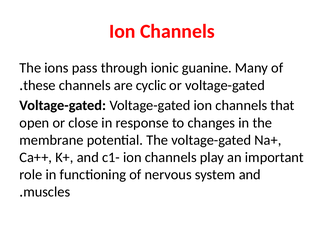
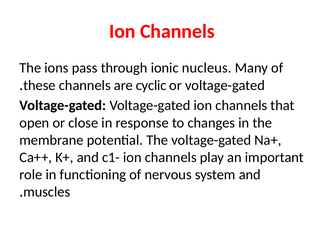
guanine: guanine -> nucleus
